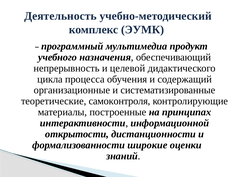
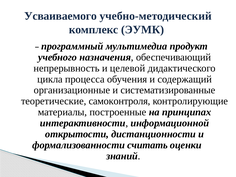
Деятельность: Деятельность -> Усваиваемого
широкие: широкие -> считать
